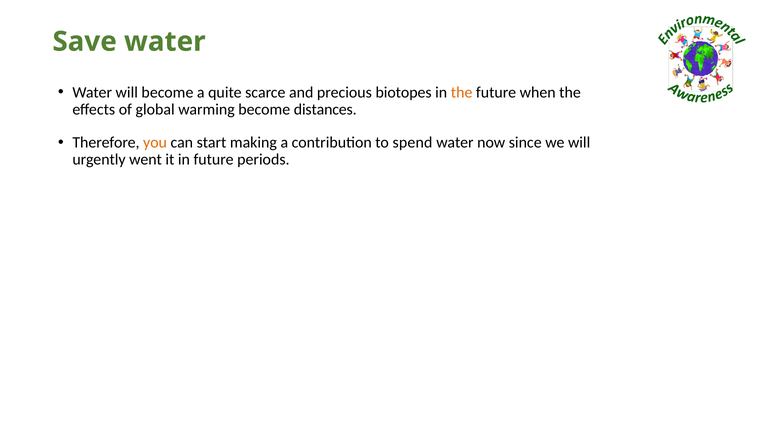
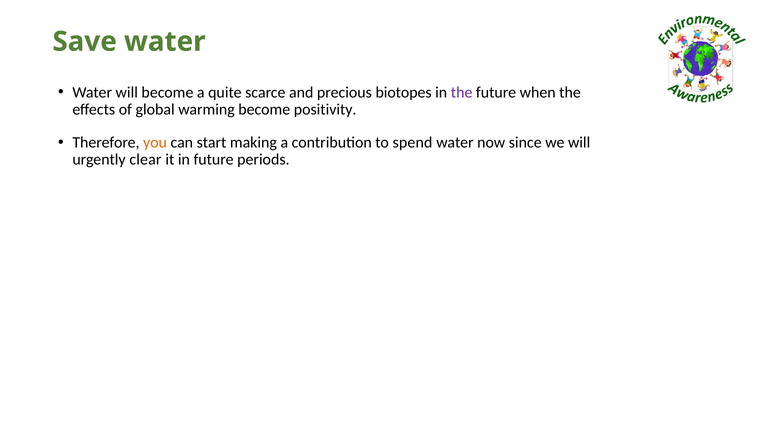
the at (462, 92) colour: orange -> purple
distances: distances -> positivity
went: went -> clear
